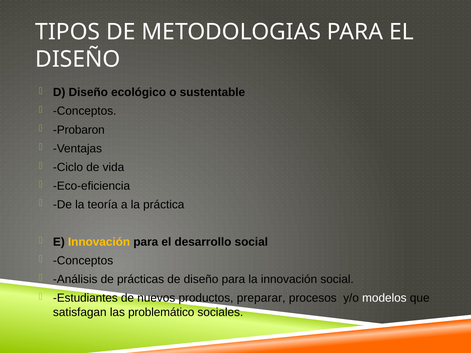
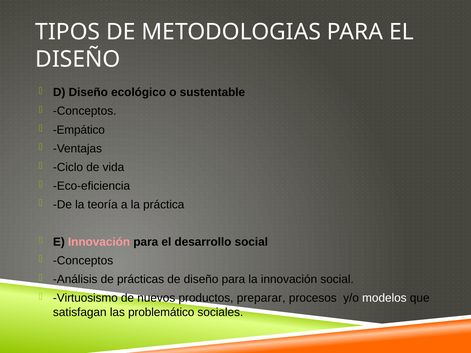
Probaron: Probaron -> Empático
Innovación at (99, 242) colour: yellow -> pink
Estudiantes: Estudiantes -> Virtuosismo
